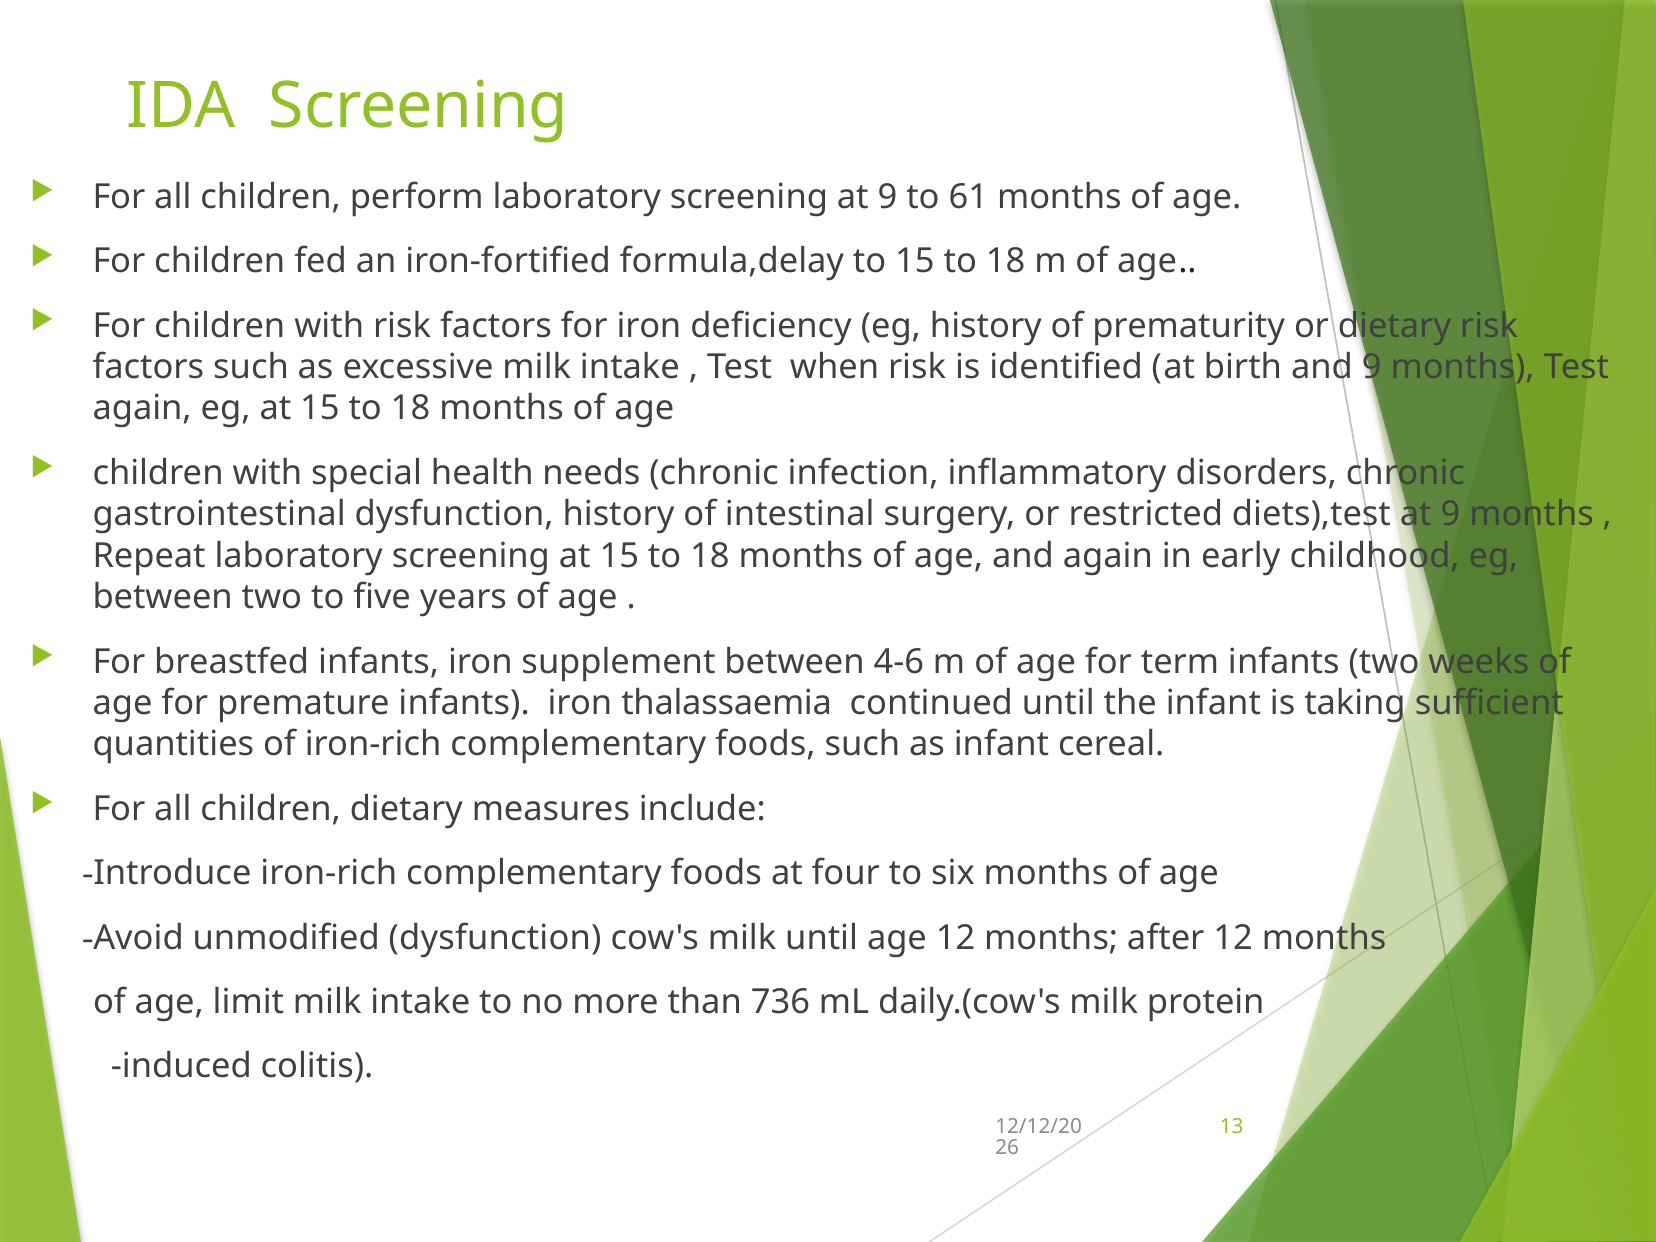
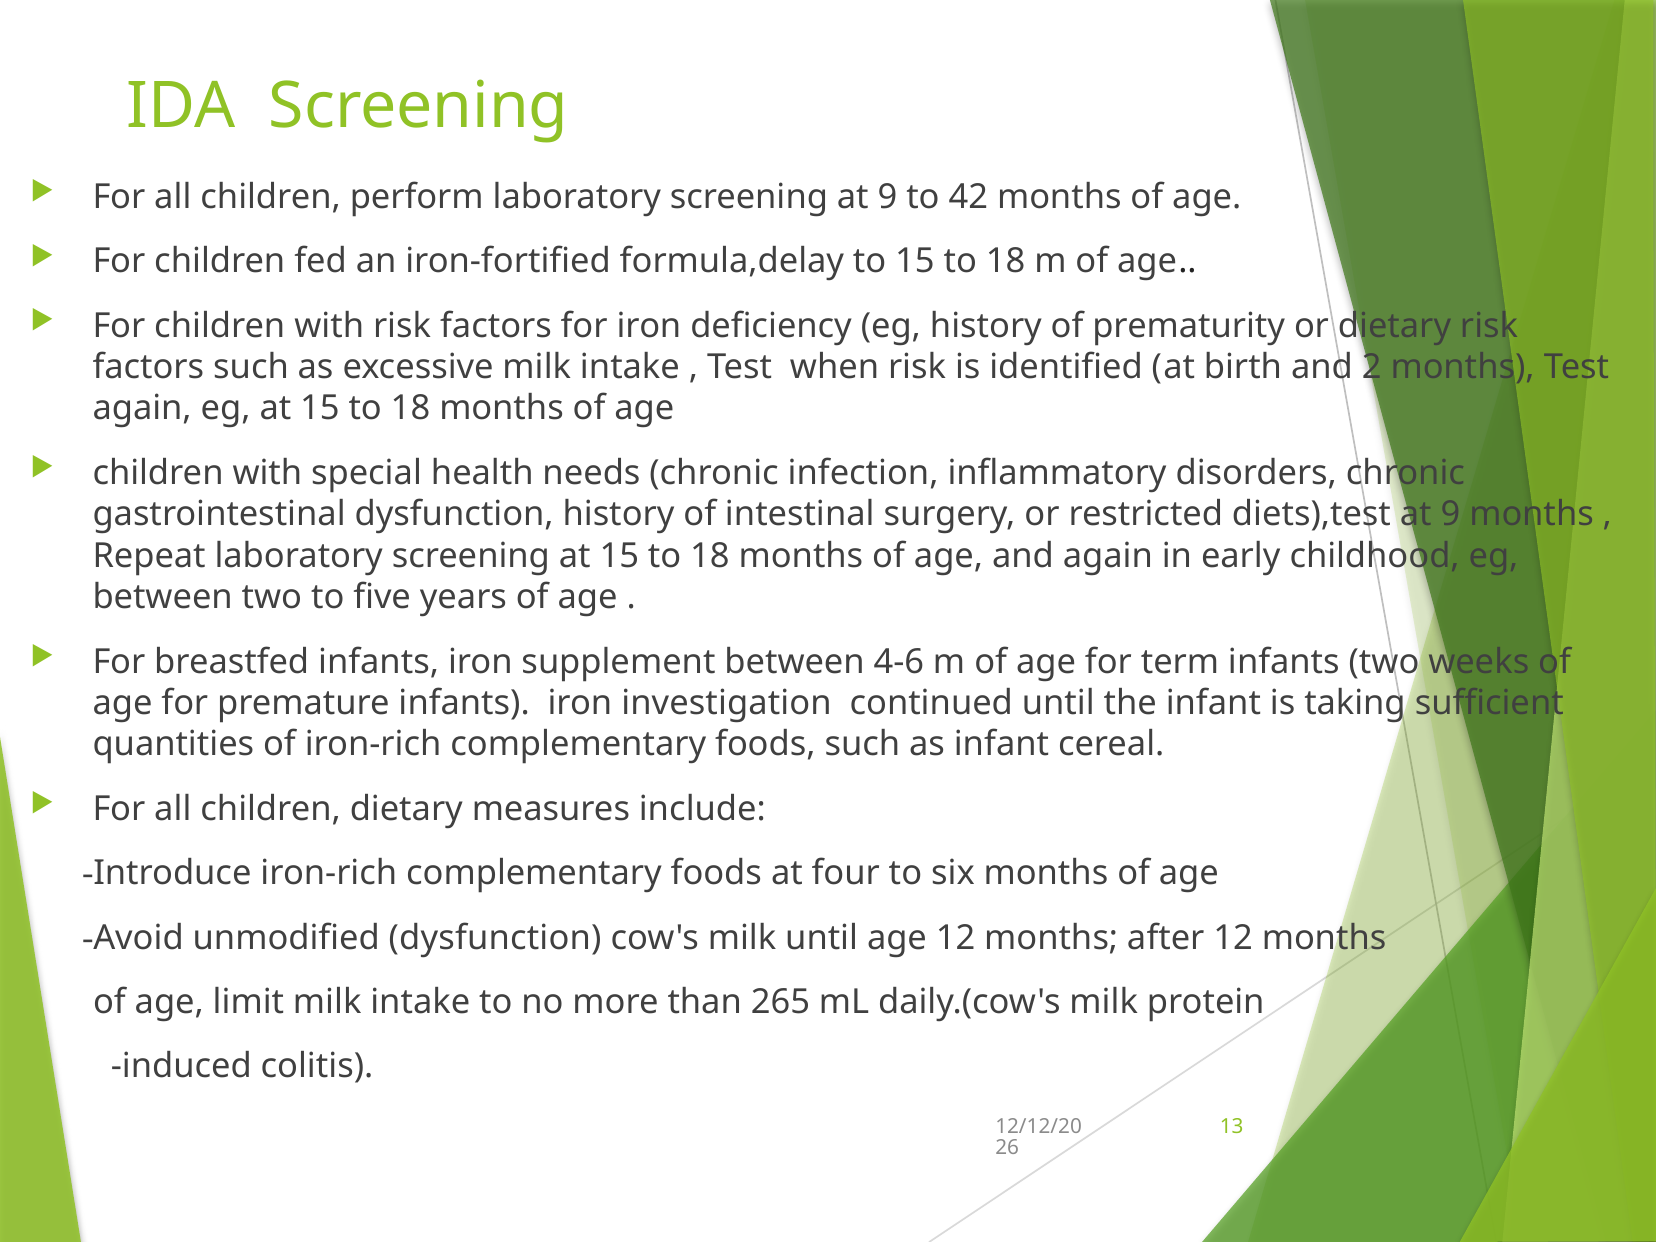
61: 61 -> 42
and 9: 9 -> 2
thalassaemia: thalassaemia -> investigation
736: 736 -> 265
